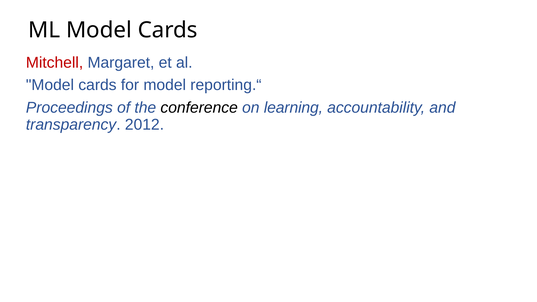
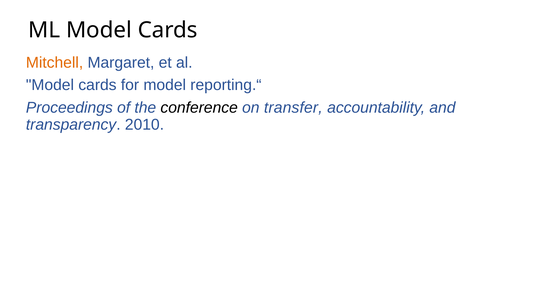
Mitchell colour: red -> orange
learning: learning -> transfer
2012: 2012 -> 2010
